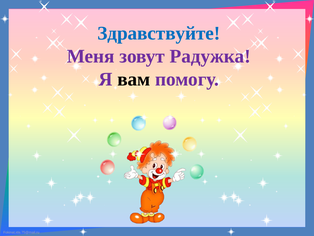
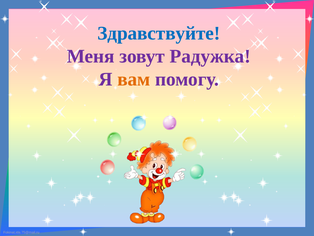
вам colour: black -> orange
